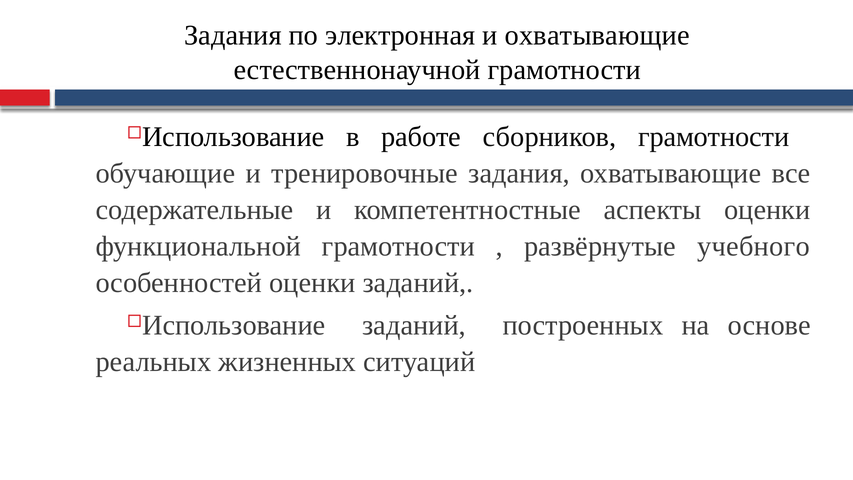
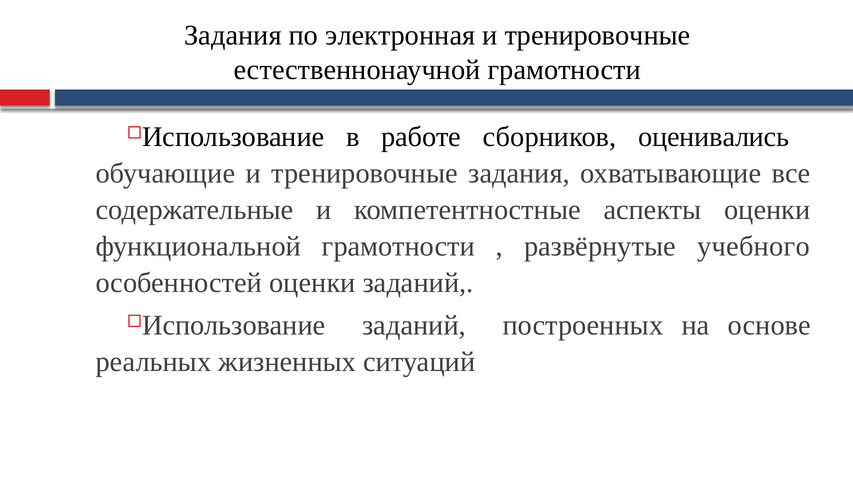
охватывающие at (597, 36): охватывающие -> тренировочные
сборников грамотности: грамотности -> оценивались
